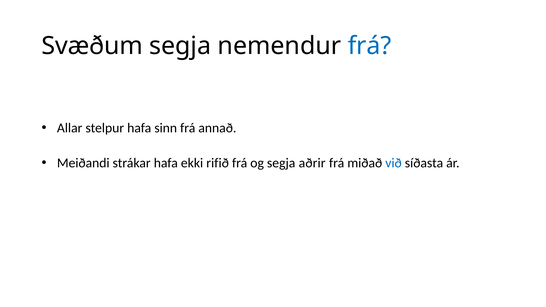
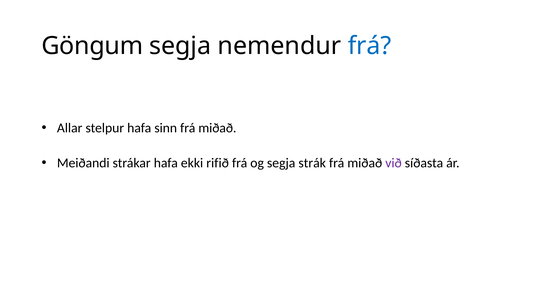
Svæðum: Svæðum -> Göngum
annað at (217, 128): annað -> miðað
aðrir: aðrir -> strák
við colour: blue -> purple
